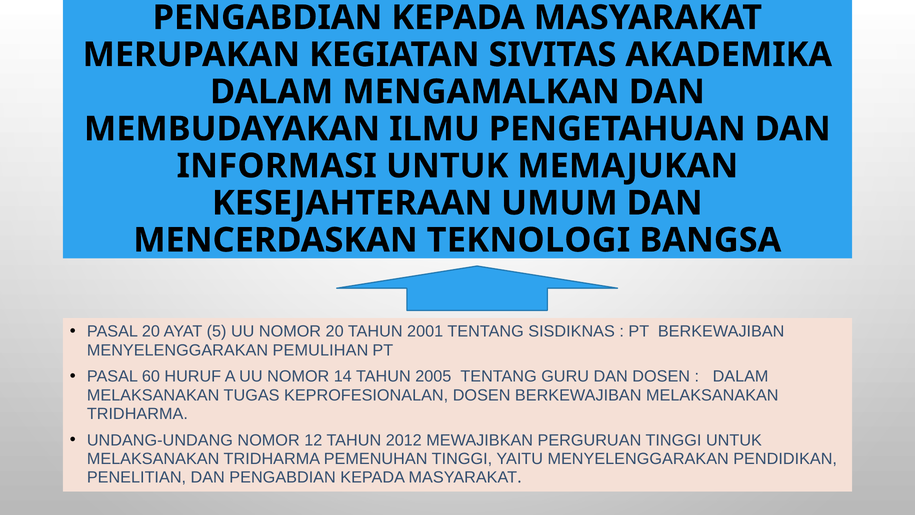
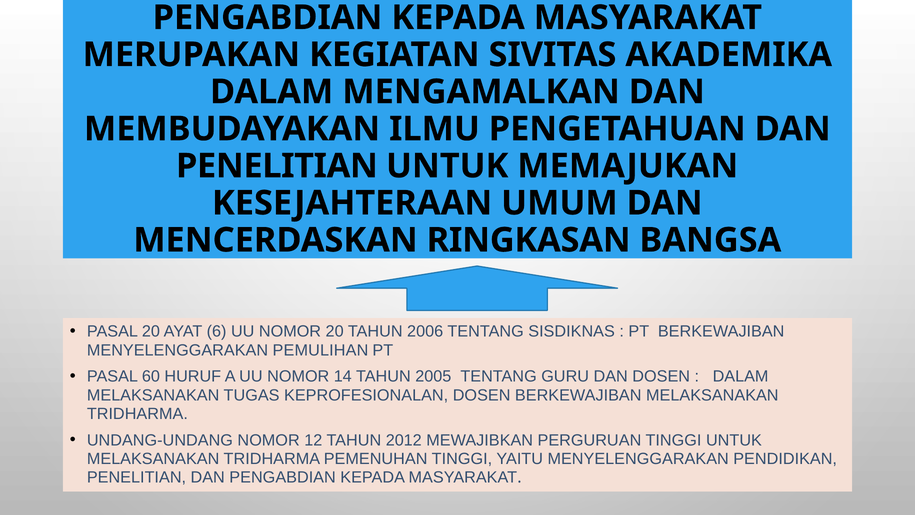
INFORMASI at (277, 166): INFORMASI -> PENELITIAN
TEKNOLOGI: TEKNOLOGI -> RINGKASAN
5: 5 -> 6
2001: 2001 -> 2006
